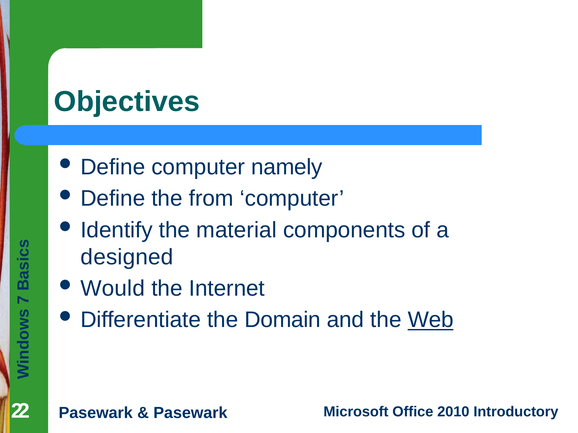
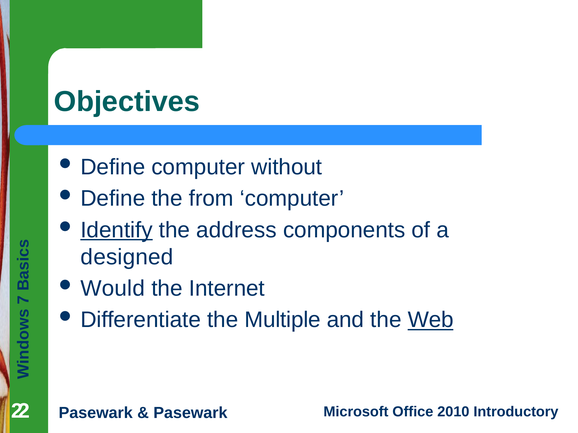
namely: namely -> without
Identify underline: none -> present
material: material -> address
Domain: Domain -> Multiple
